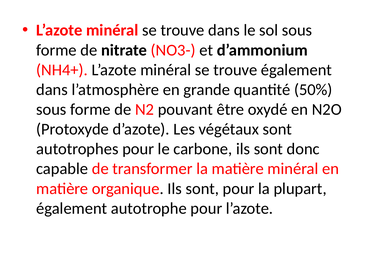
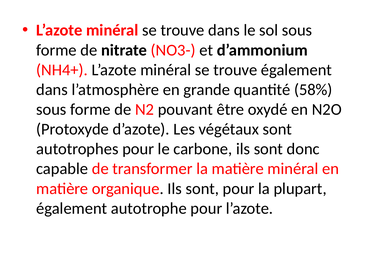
50%: 50% -> 58%
